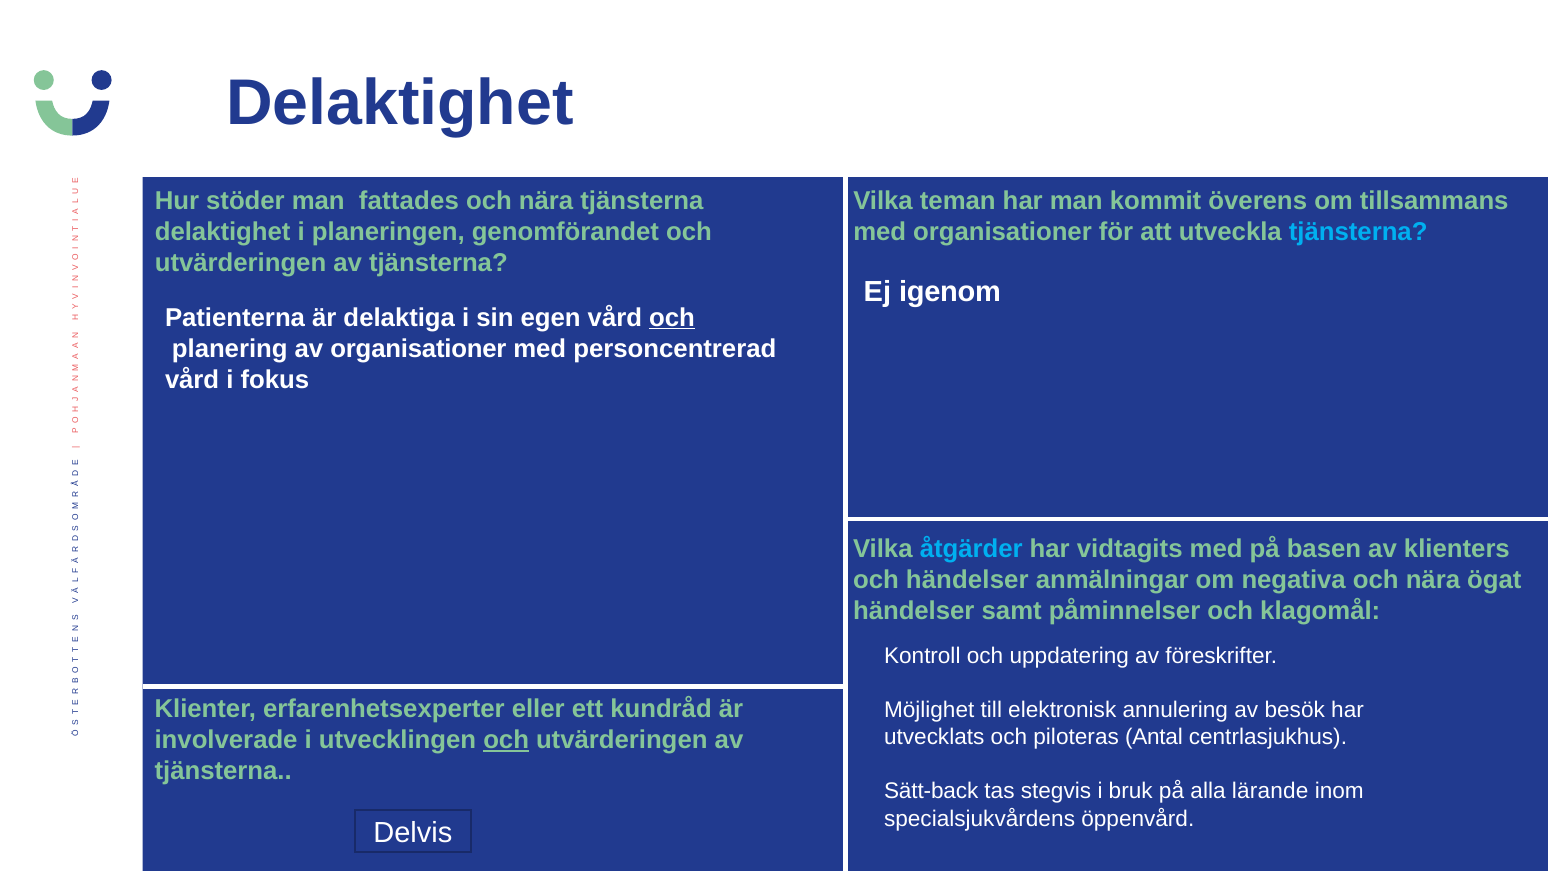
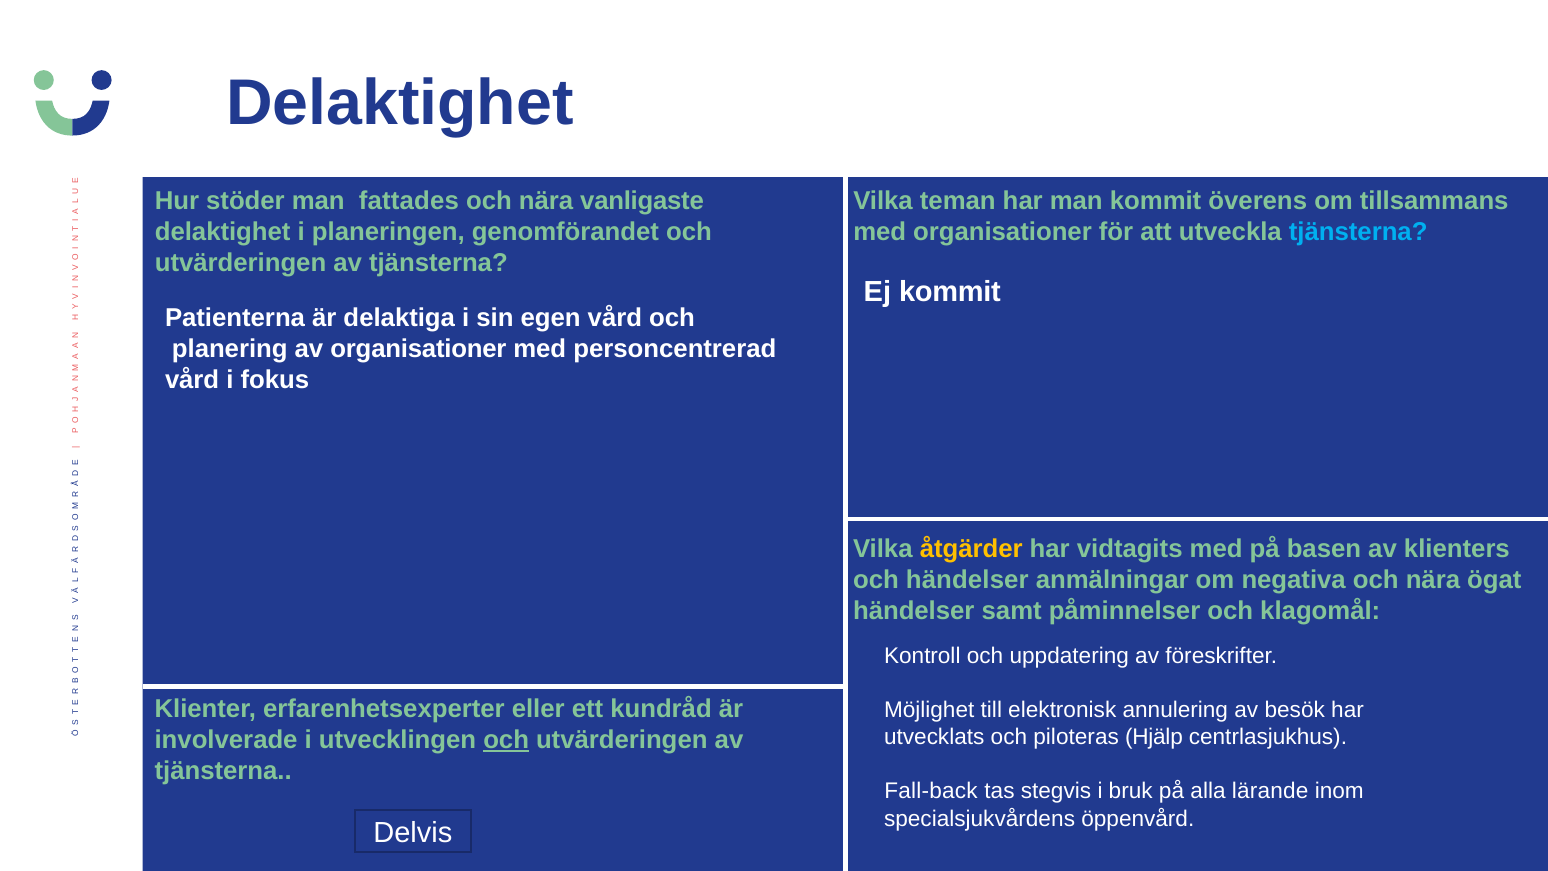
nära tjänsterna: tjänsterna -> vanligaste
Ej igenom: igenom -> kommit
och at (672, 318) underline: present -> none
åtgärder colour: light blue -> yellow
Antal: Antal -> Hjälp
Sätt-back: Sätt-back -> Fall-back
